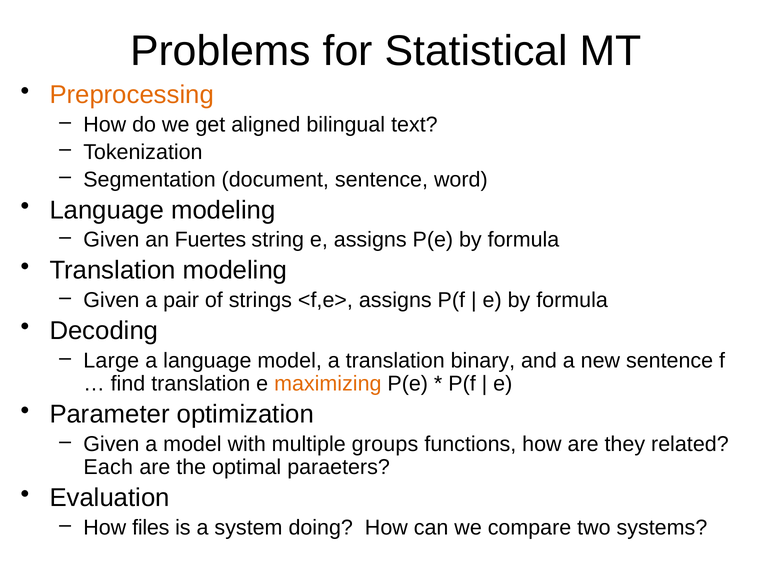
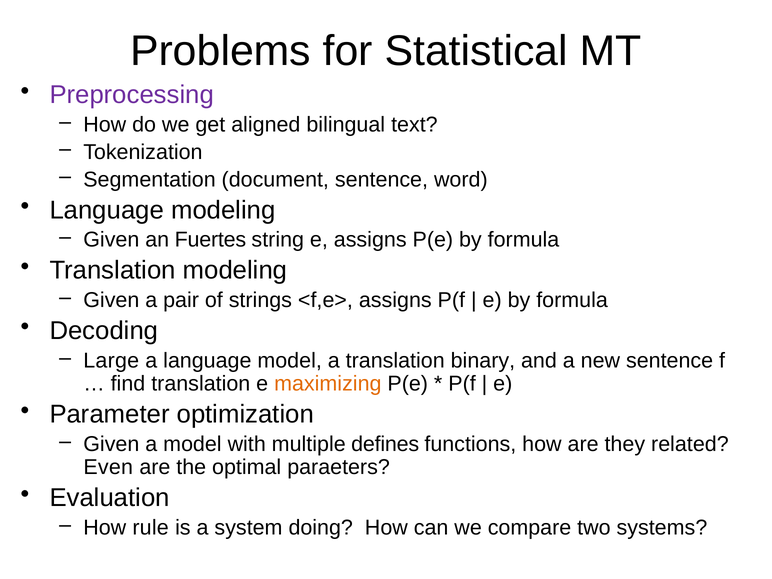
Preprocessing colour: orange -> purple
groups: groups -> defines
Each: Each -> Even
files: files -> rule
